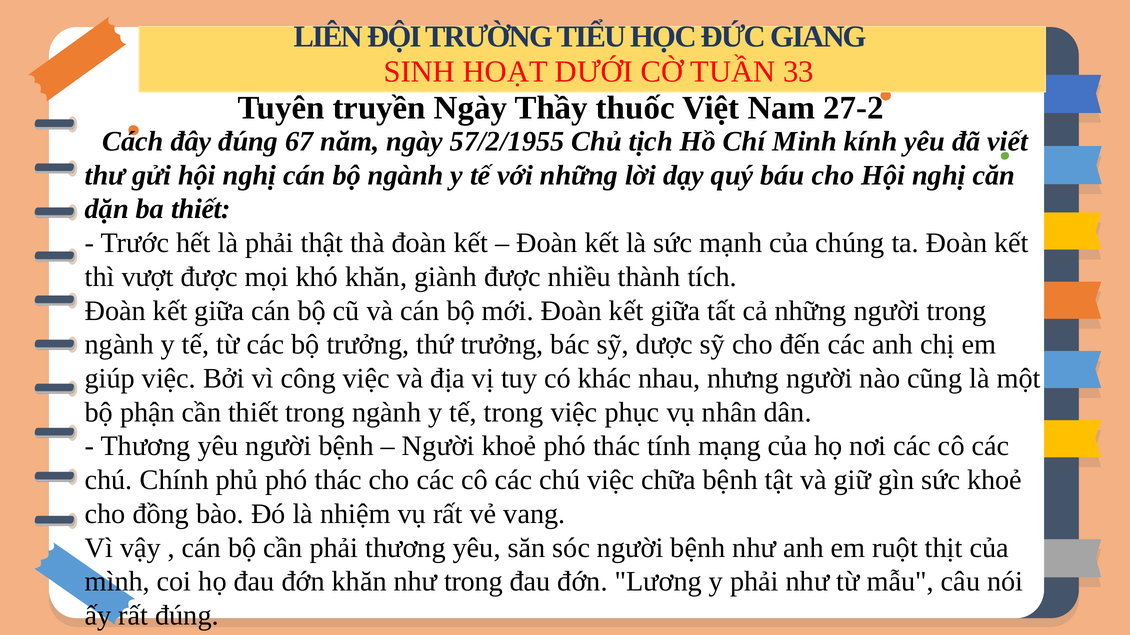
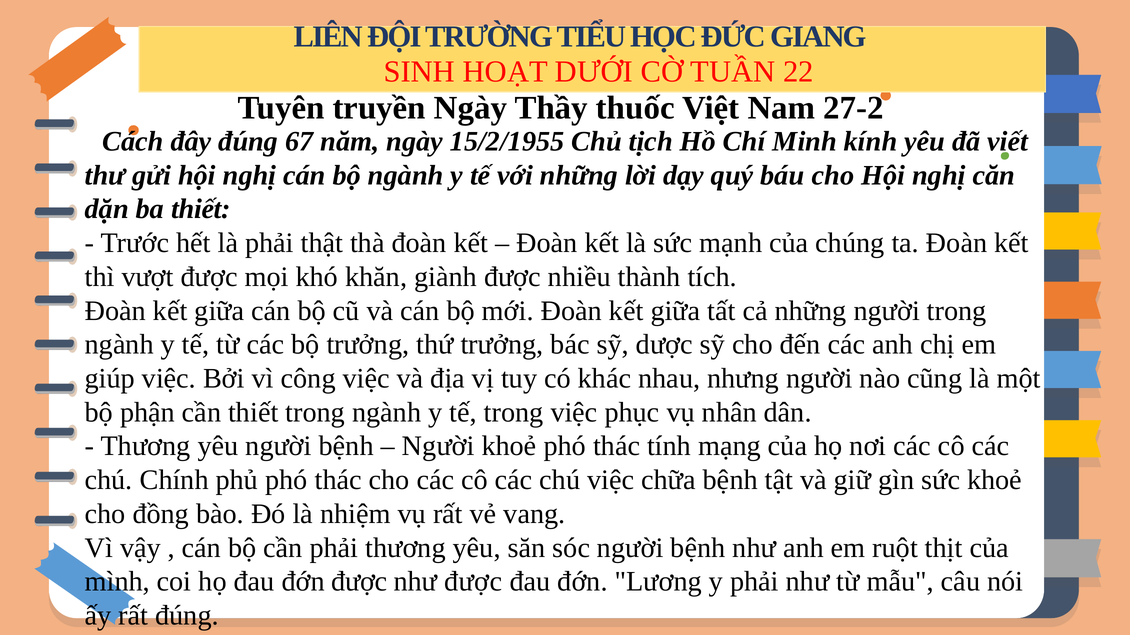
33: 33 -> 22
57/2/1955: 57/2/1955 -> 15/2/1955
đớn khăn: khăn -> được
như trong: trong -> được
